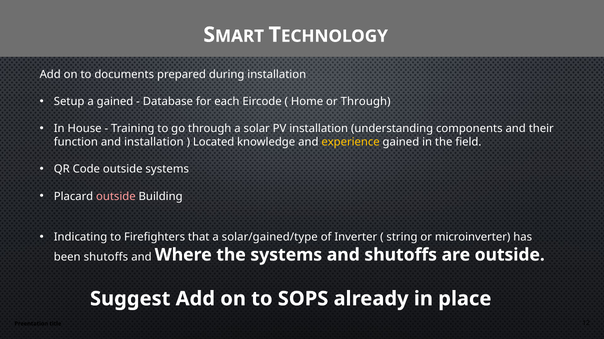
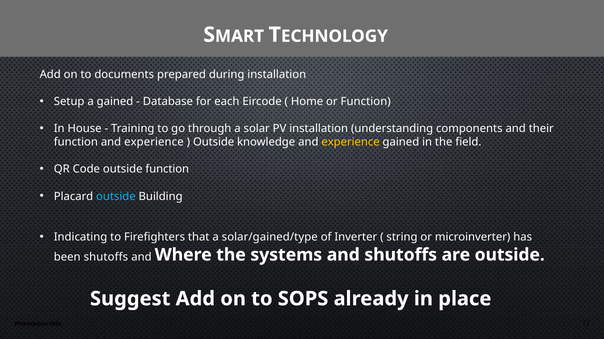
or Through: Through -> Function
function and installation: installation -> experience
Located at (214, 142): Located -> Outside
outside systems: systems -> function
outside at (116, 197) colour: pink -> light blue
